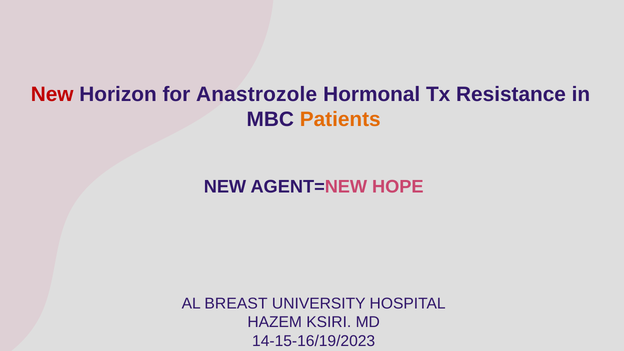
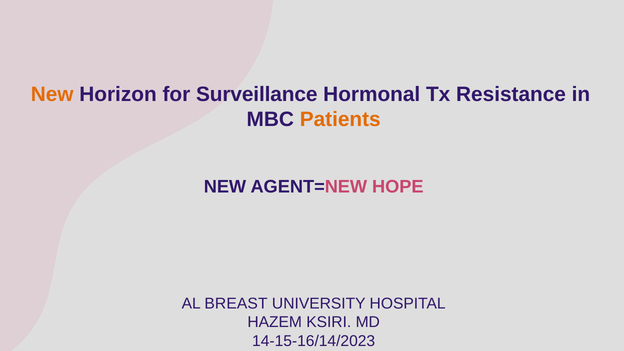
New at (52, 95) colour: red -> orange
Anastrozole: Anastrozole -> Surveillance
14-15-16/19/2023: 14-15-16/19/2023 -> 14-15-16/14/2023
